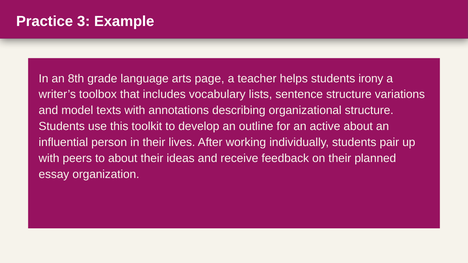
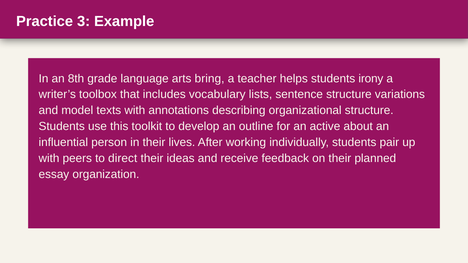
page: page -> bring
to about: about -> direct
